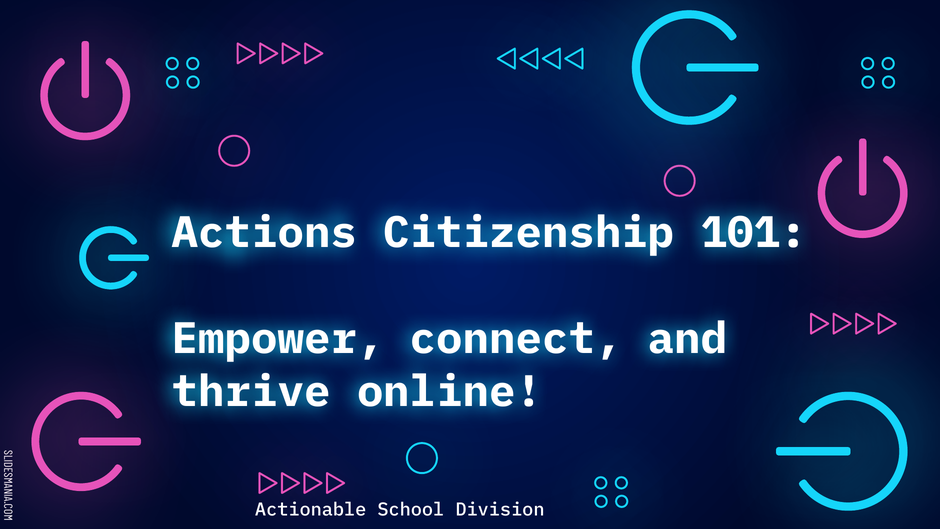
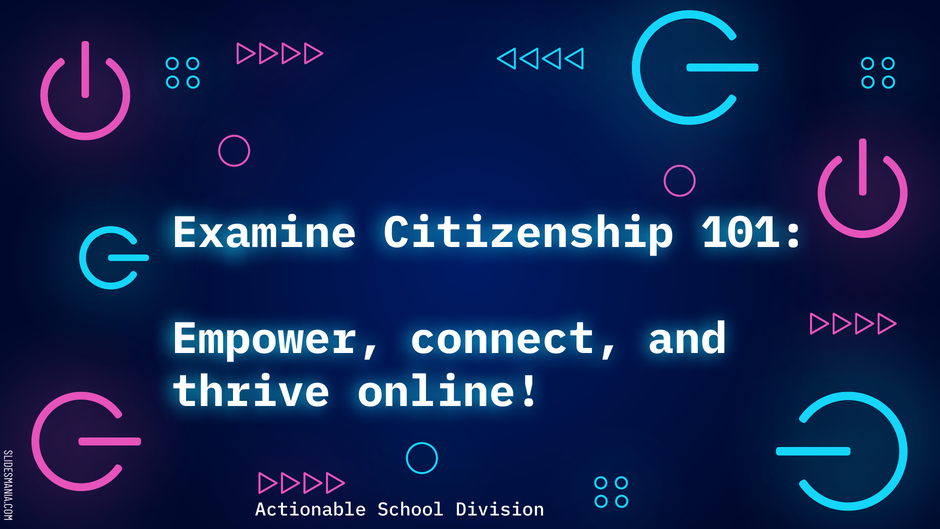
Actions: Actions -> Examine
